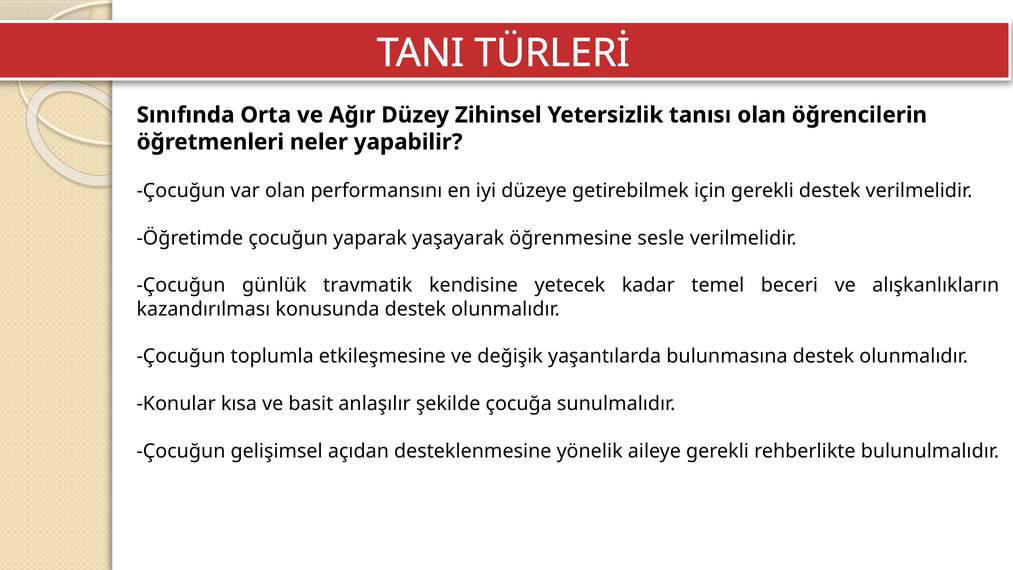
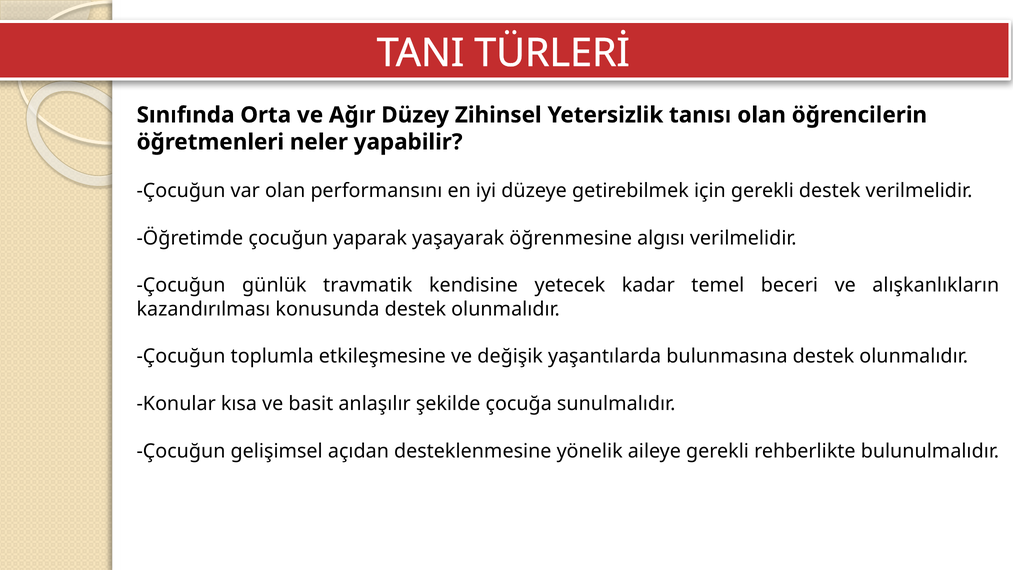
sesle: sesle -> algısı
